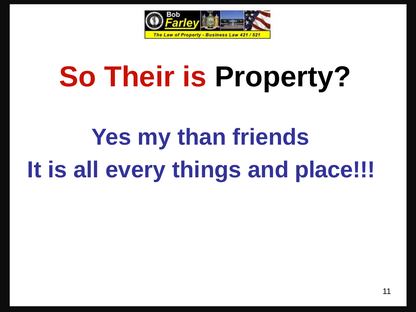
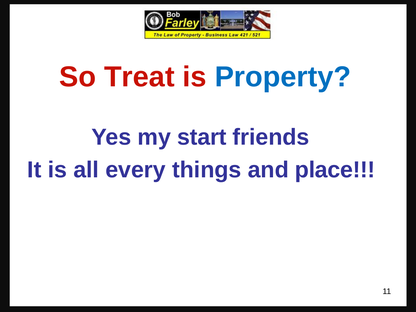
Their: Their -> Treat
Property colour: black -> blue
than: than -> start
